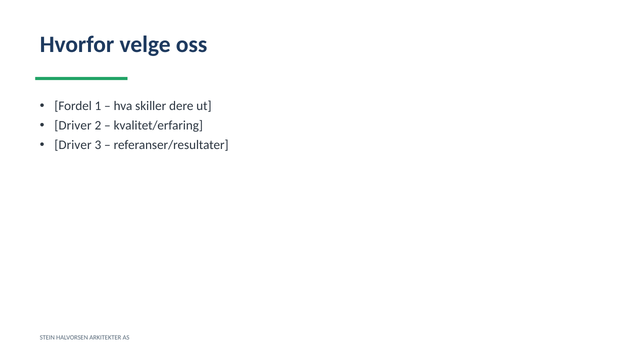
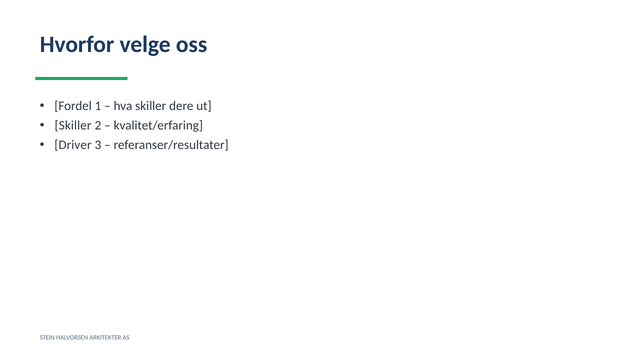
Driver at (73, 125): Driver -> Skiller
